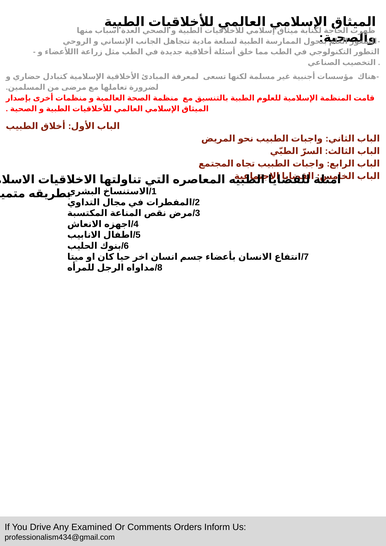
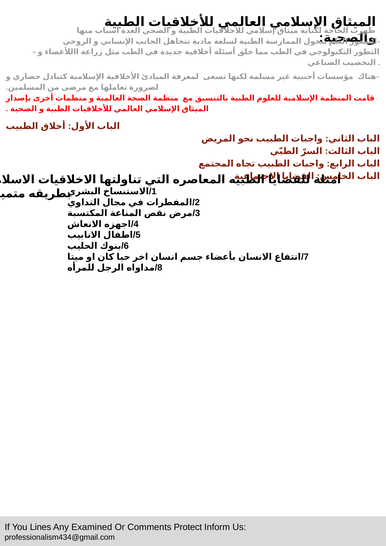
Drive: Drive -> Lines
Orders: Orders -> Protect
